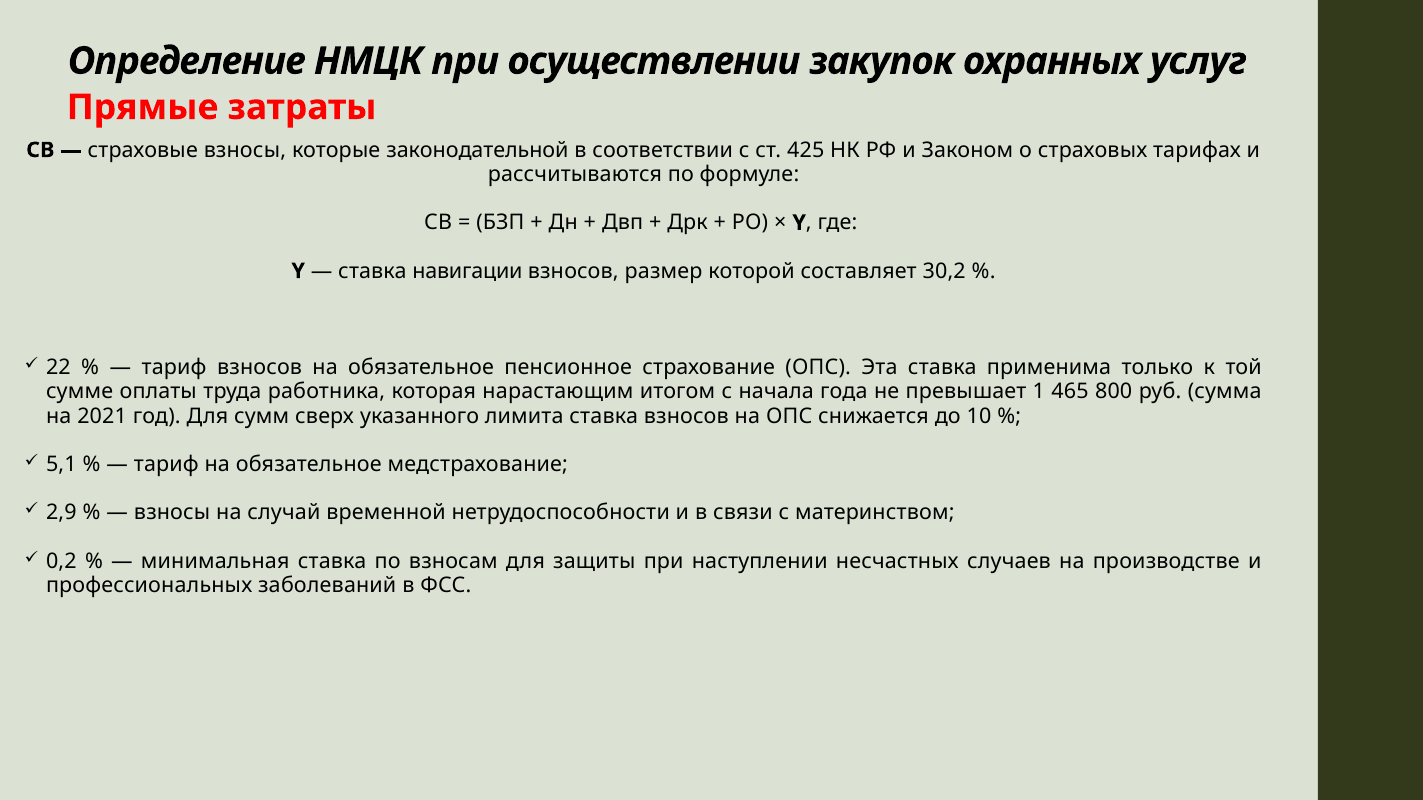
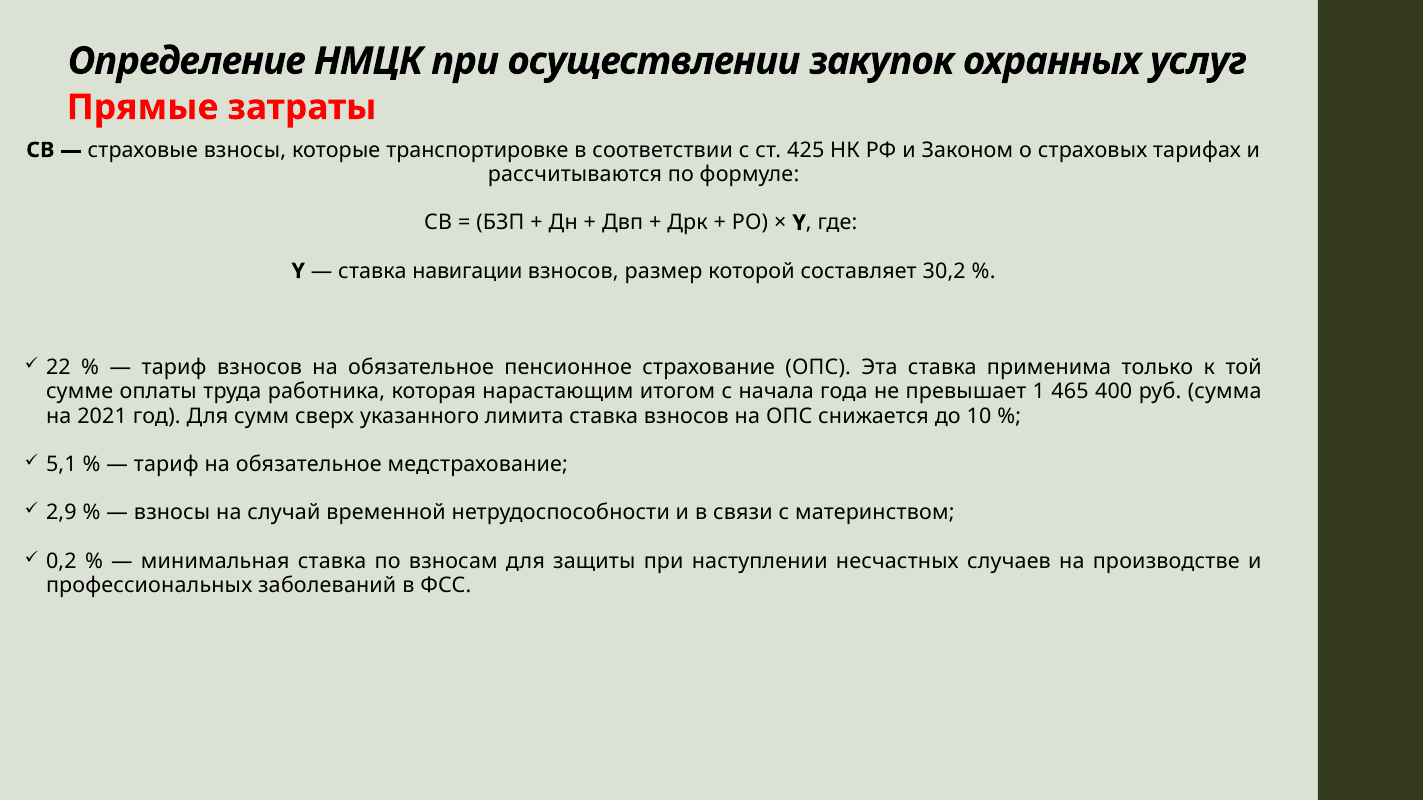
законодательной: законодательной -> транспортировке
800: 800 -> 400
